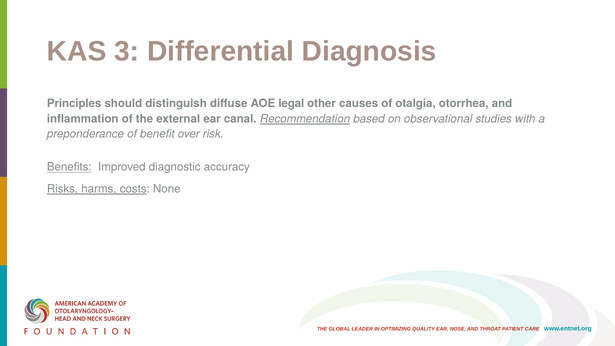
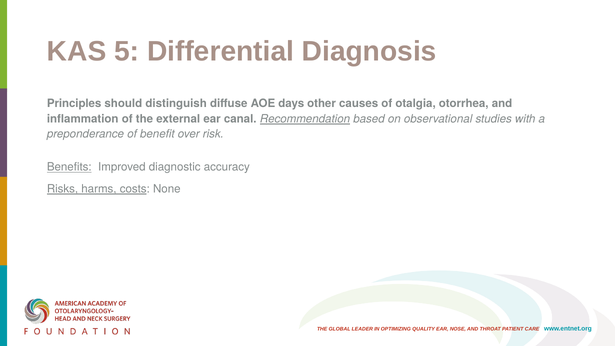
3: 3 -> 5
legal: legal -> days
